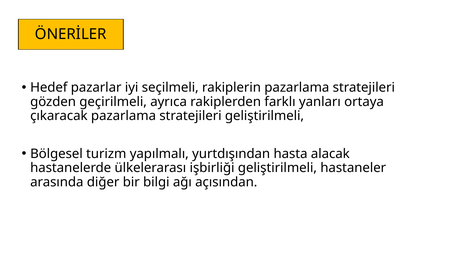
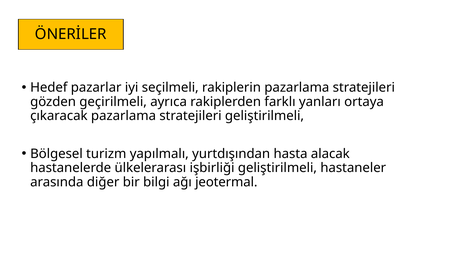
açısından: açısından -> jeotermal
